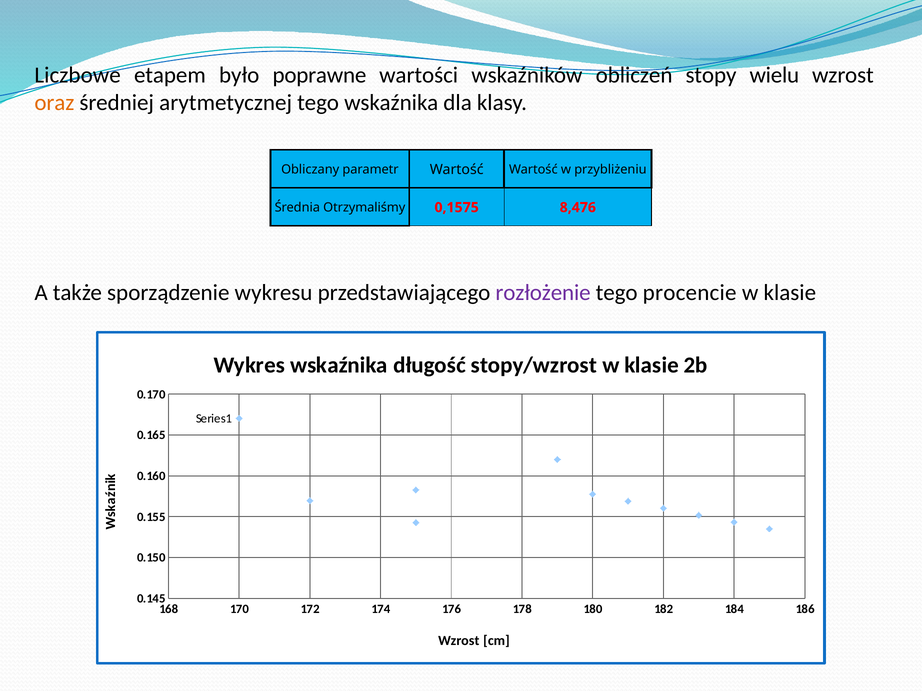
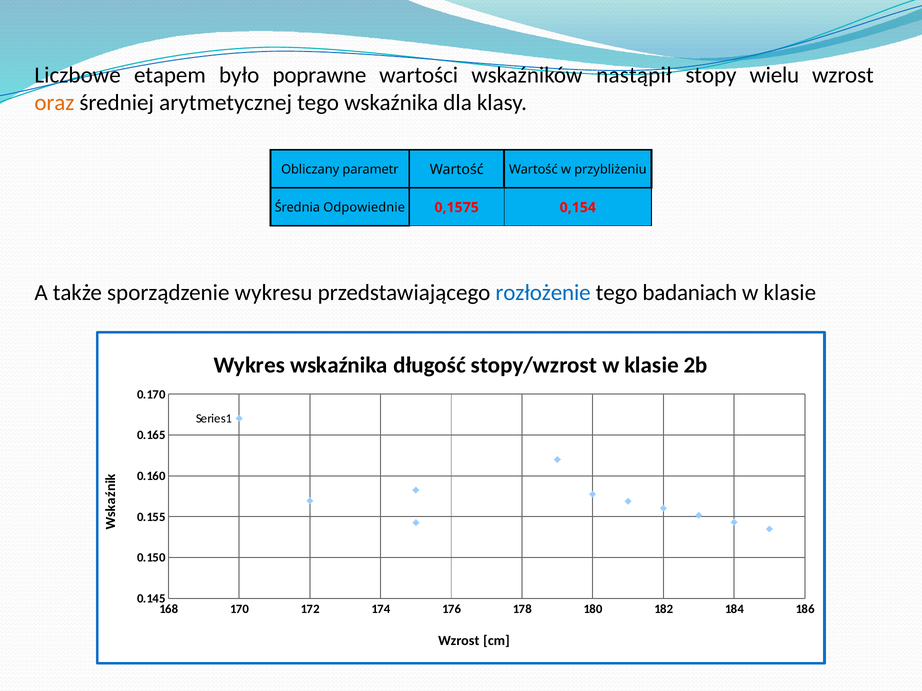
obliczeń: obliczeń -> nastąpił
Otrzymaliśmy: Otrzymaliśmy -> Odpowiednie
8,476: 8,476 -> 0,154
rozłożenie colour: purple -> blue
procencie: procencie -> badaniach
